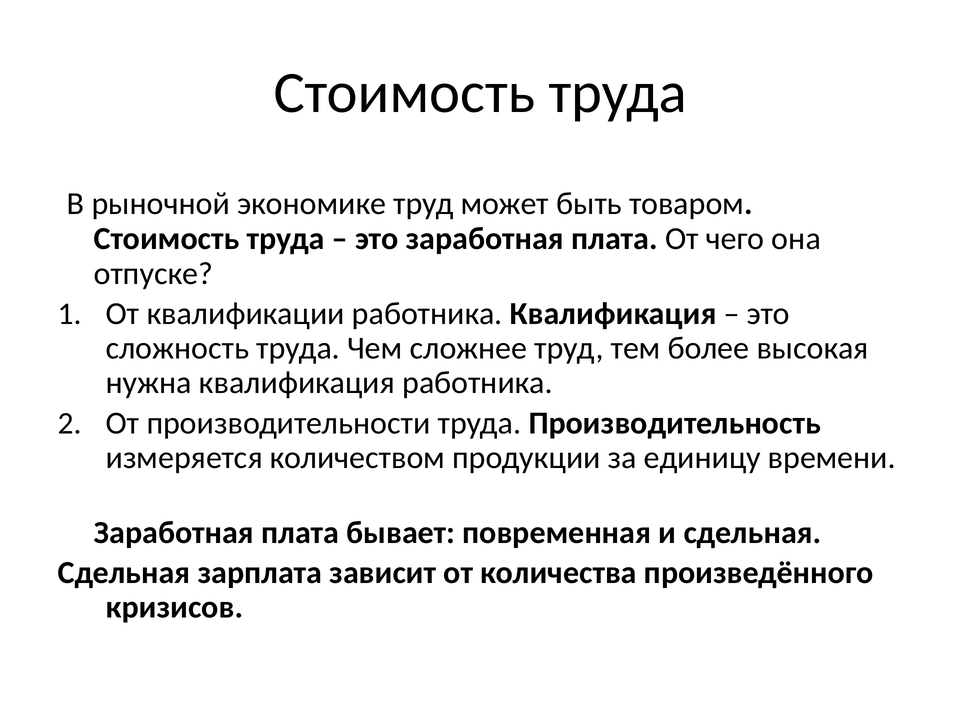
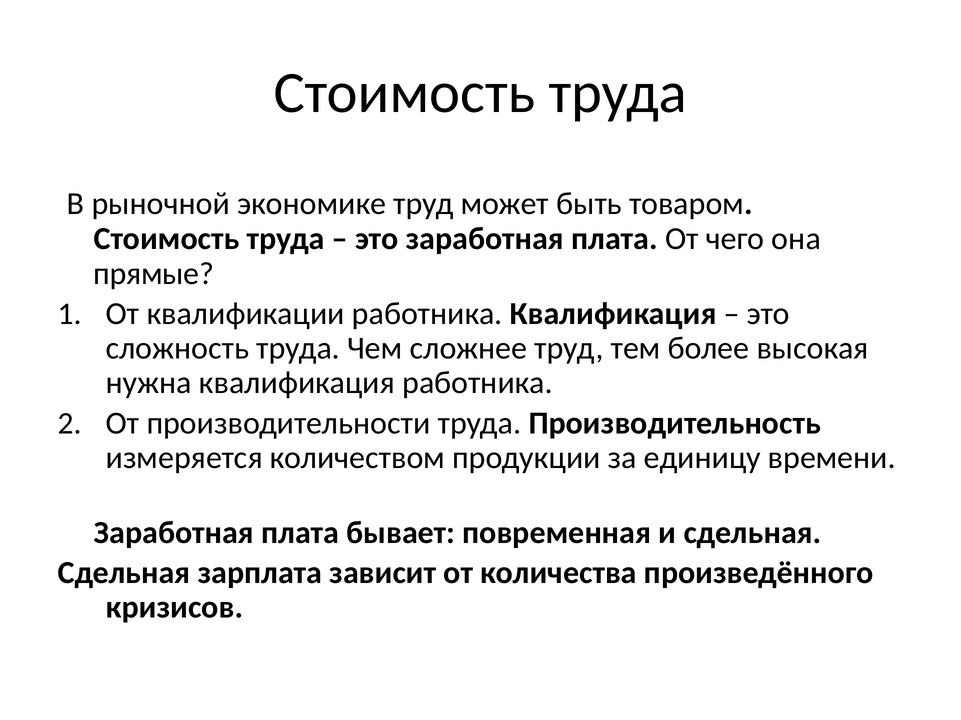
отпуске: отпуске -> прямые
